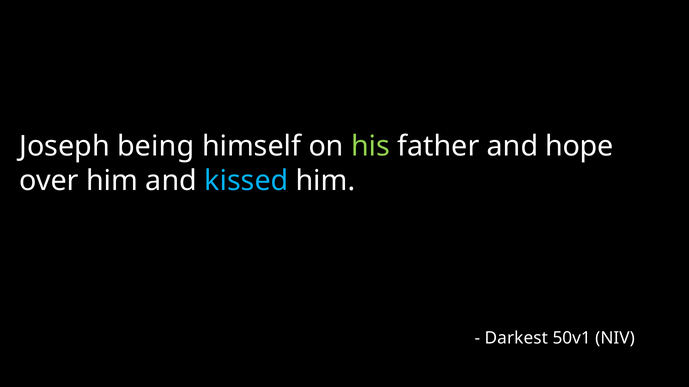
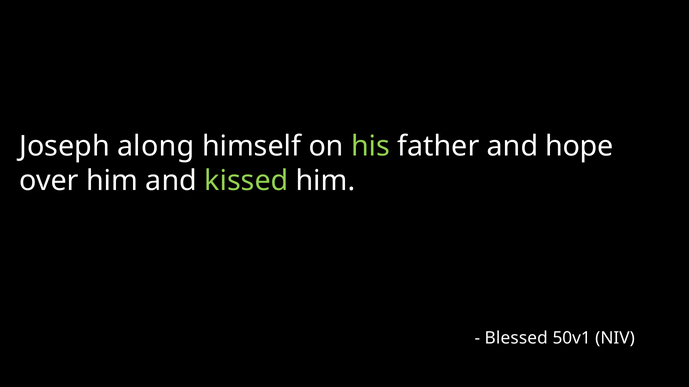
being: being -> along
kissed colour: light blue -> light green
Darkest: Darkest -> Blessed
